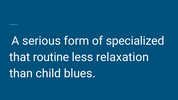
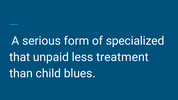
routine: routine -> unpaid
relaxation: relaxation -> treatment
